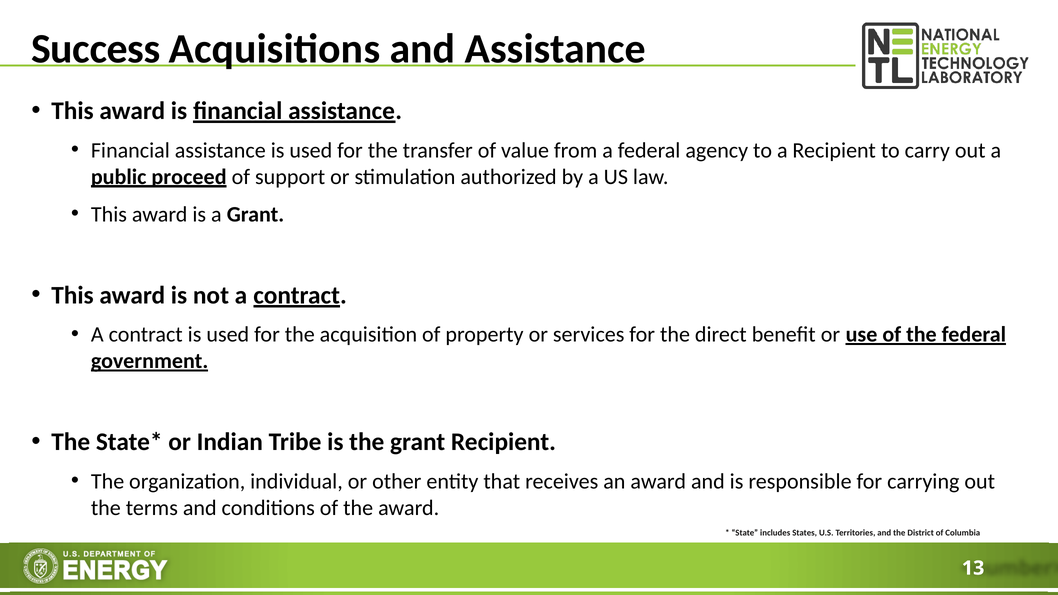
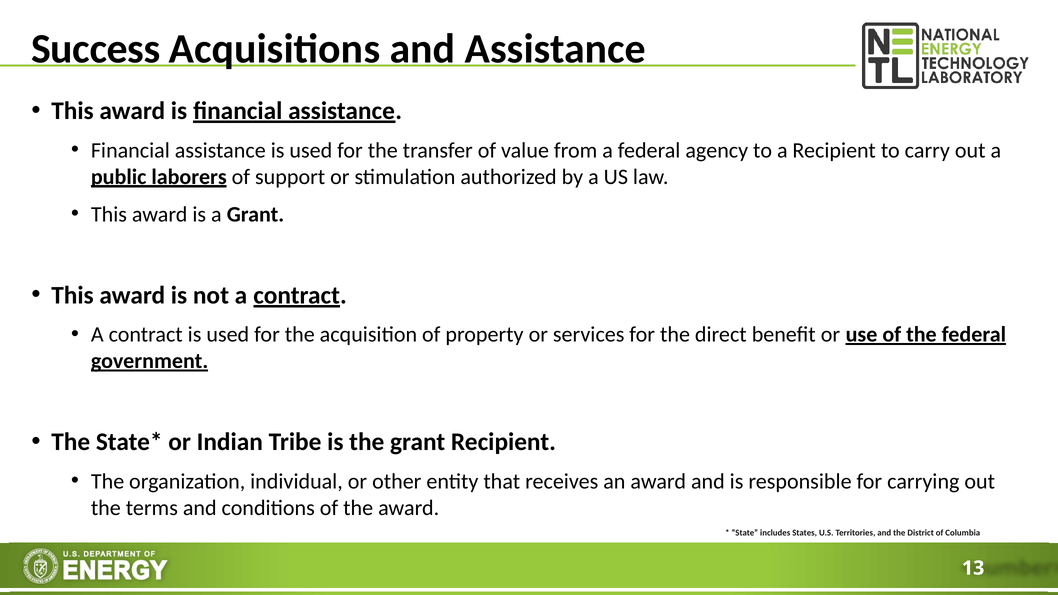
proceed: proceed -> laborers
